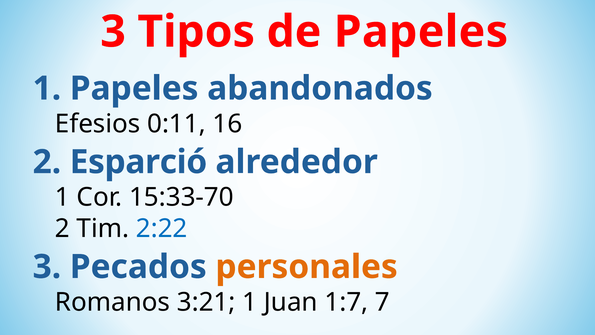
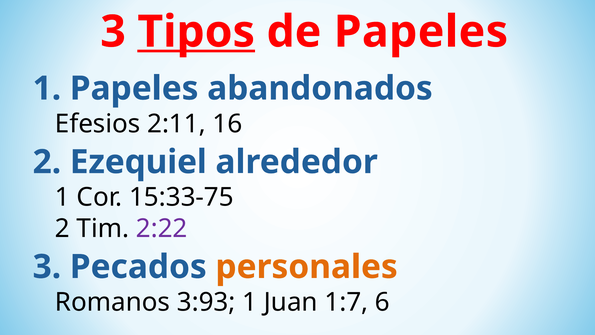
Tipos underline: none -> present
0:11: 0:11 -> 2:11
Esparció: Esparció -> Ezequiel
15:33-70: 15:33-70 -> 15:33-75
2:22 colour: blue -> purple
3:21: 3:21 -> 3:93
7: 7 -> 6
